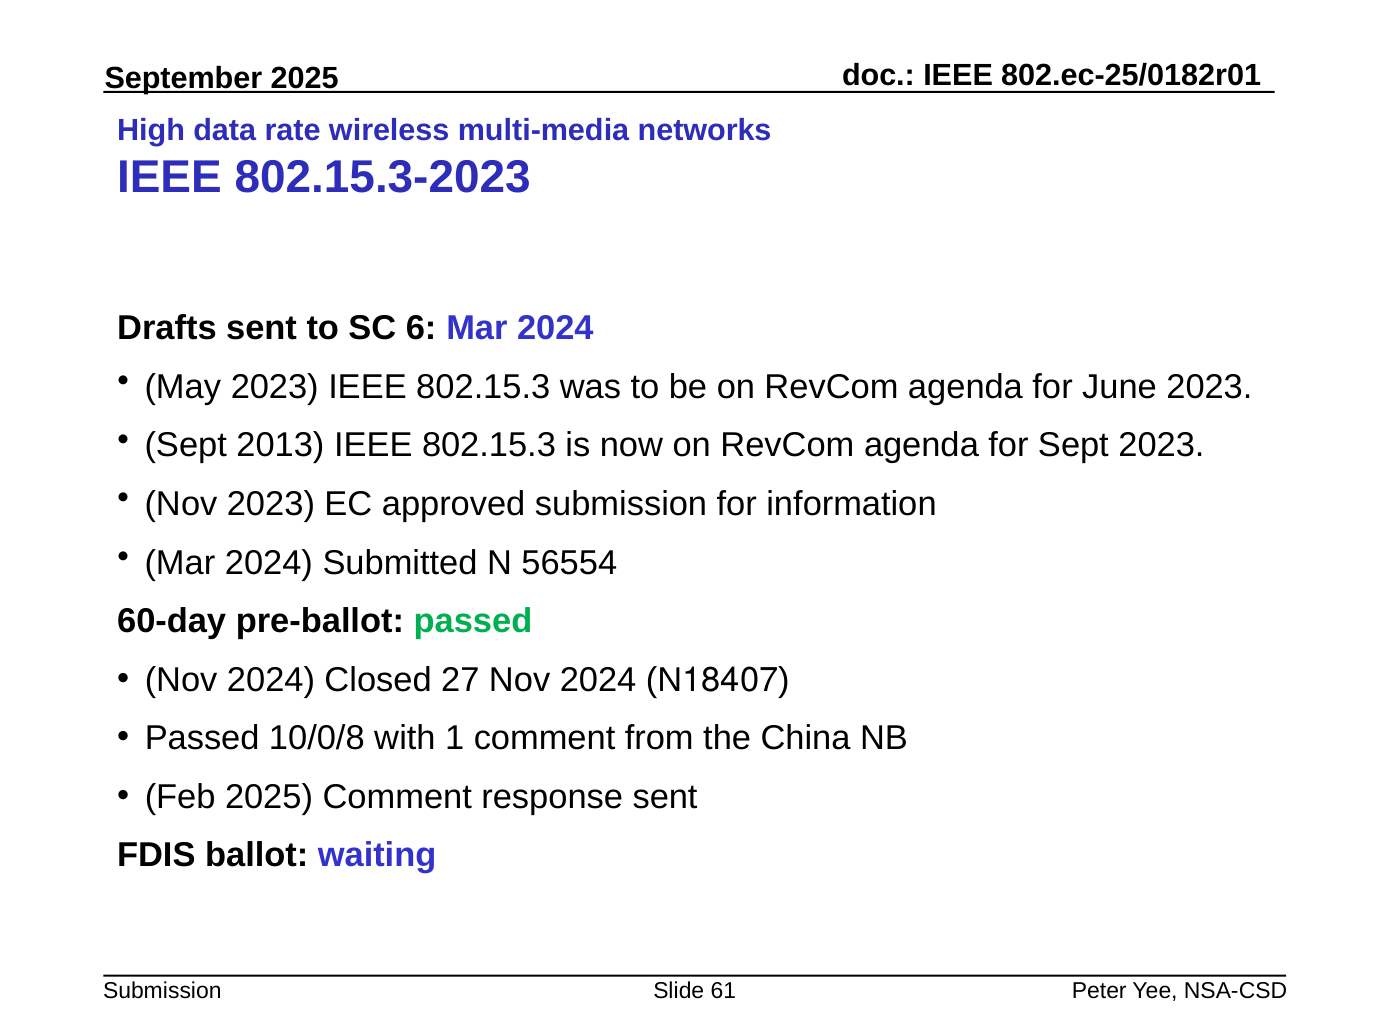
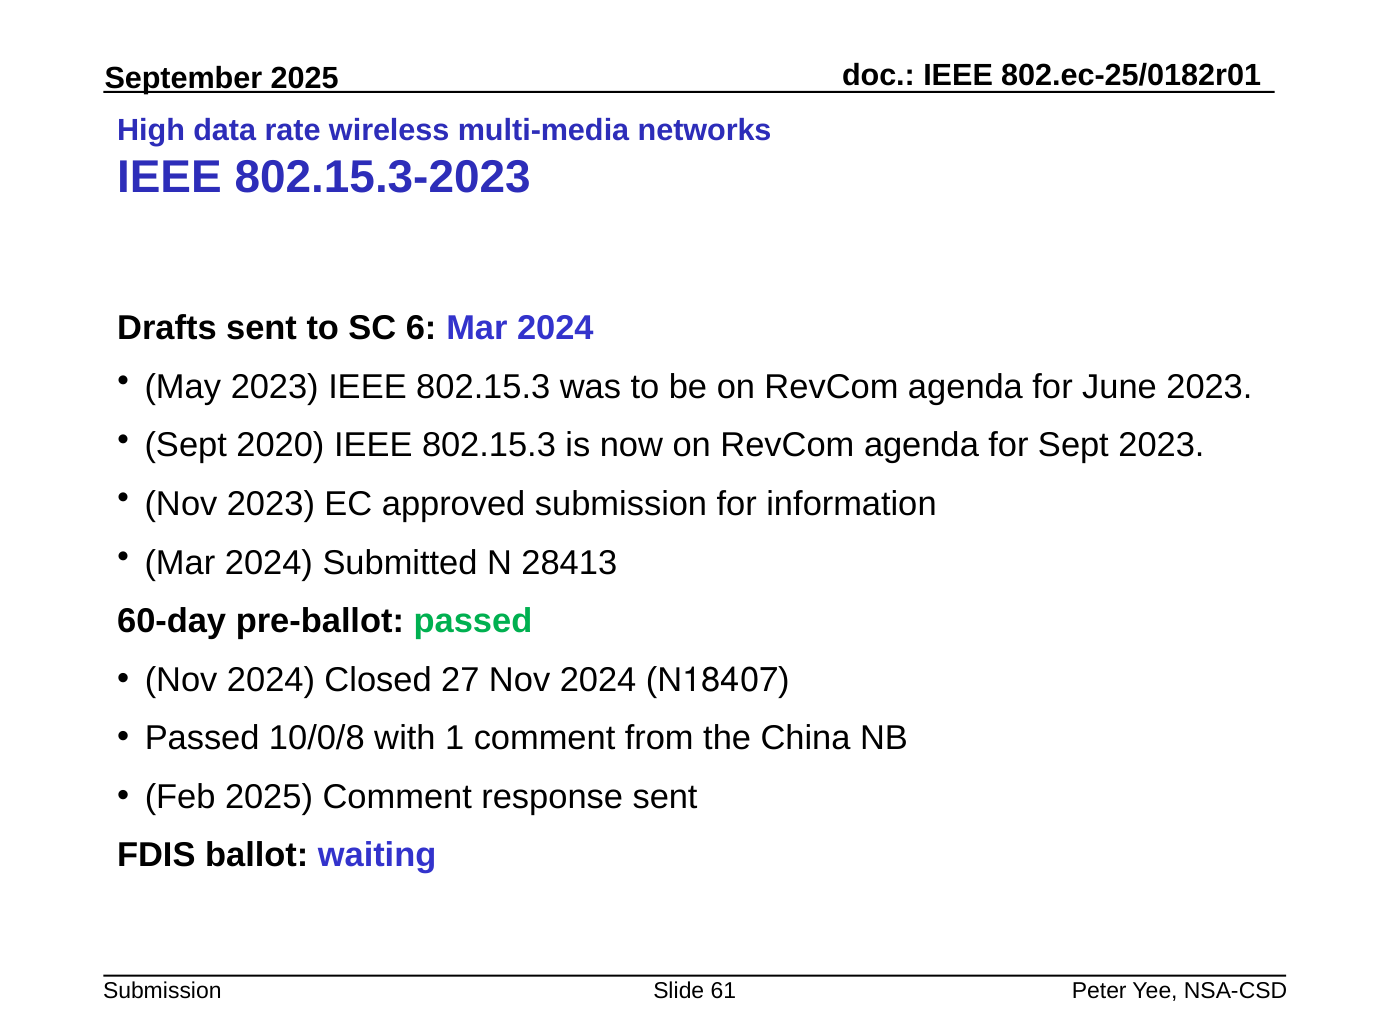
2013: 2013 -> 2020
56554: 56554 -> 28413
